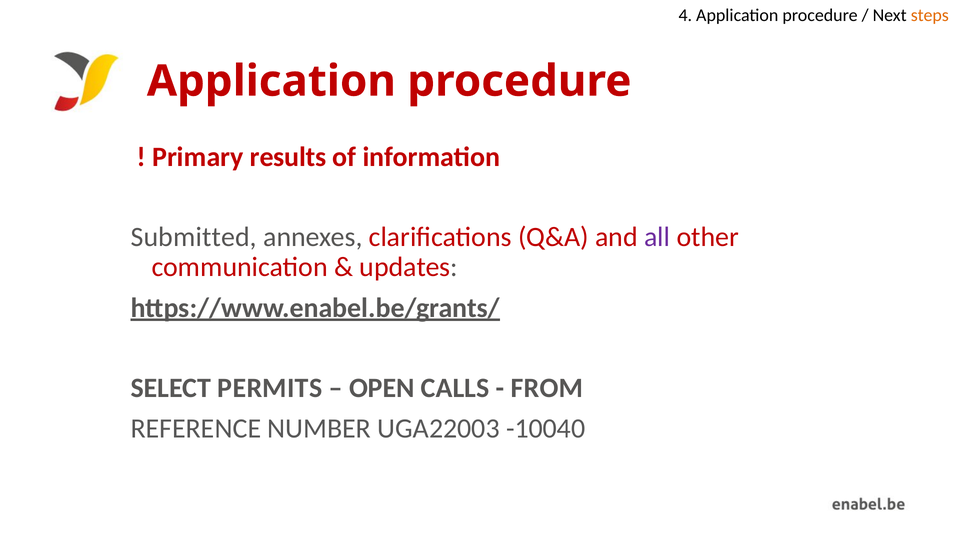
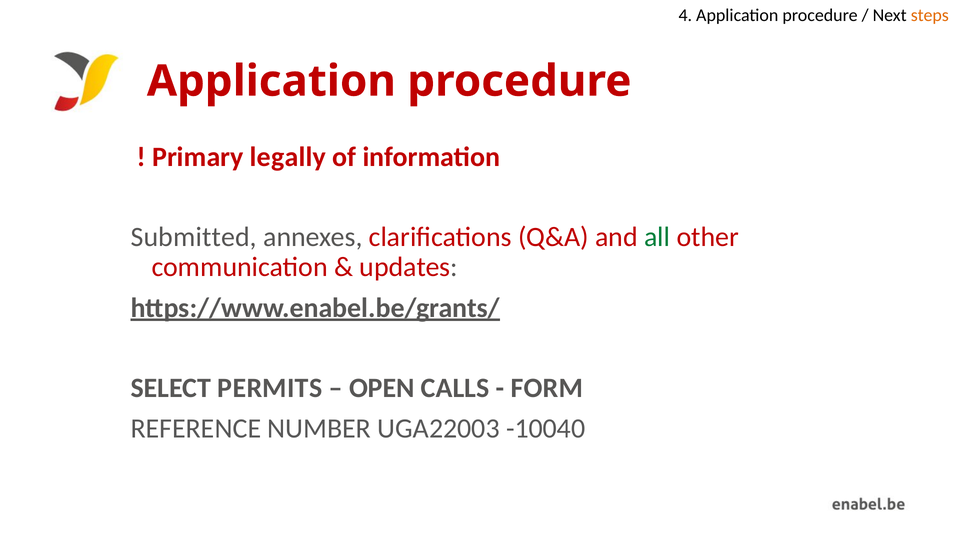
results: results -> legally
all colour: purple -> green
FROM: FROM -> FORM
